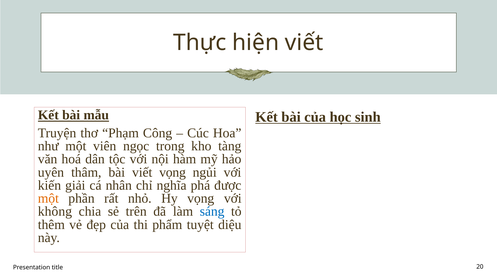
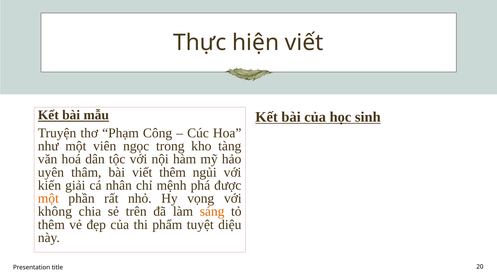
viết vọng: vọng -> thêm
nghĩa: nghĩa -> mệnh
sáng colour: blue -> orange
